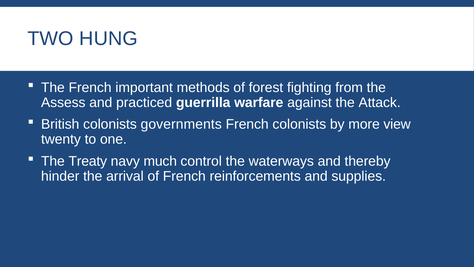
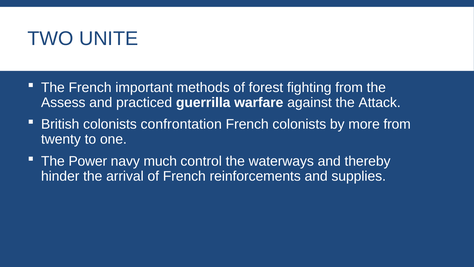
HUNG: HUNG -> UNITE
governments: governments -> confrontation
more view: view -> from
Treaty: Treaty -> Power
